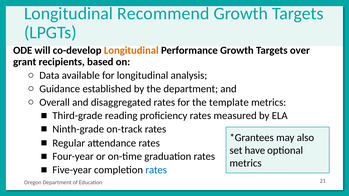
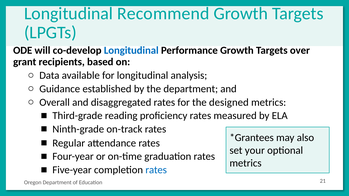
Longitudinal at (131, 51) colour: orange -> blue
template: template -> designed
have: have -> your
